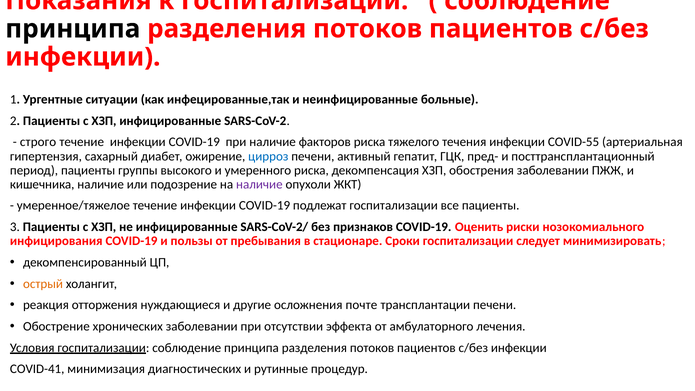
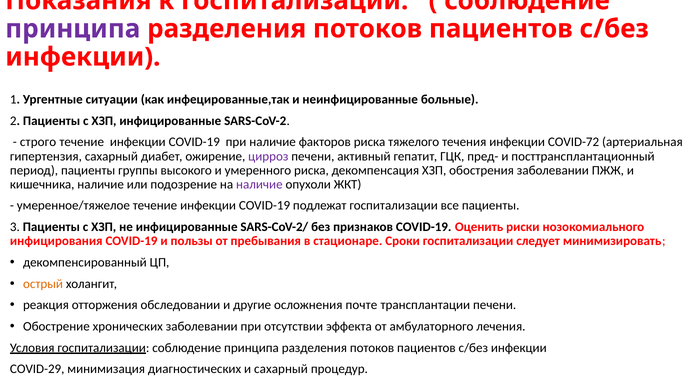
принципа at (73, 29) colour: black -> purple
COVID-55: COVID-55 -> COVID-72
цирроз colour: blue -> purple
нуждающиеся: нуждающиеся -> обследовании
COVID-41: COVID-41 -> COVID-29
и рутинные: рутинные -> сахарный
